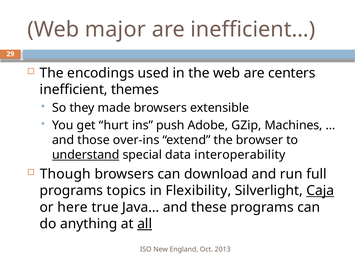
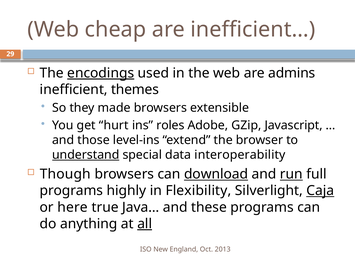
major: major -> cheap
encodings underline: none -> present
centers: centers -> admins
push: push -> roles
Machines: Machines -> Javascript
over-ins: over-ins -> level-ins
download underline: none -> present
run underline: none -> present
topics: topics -> highly
